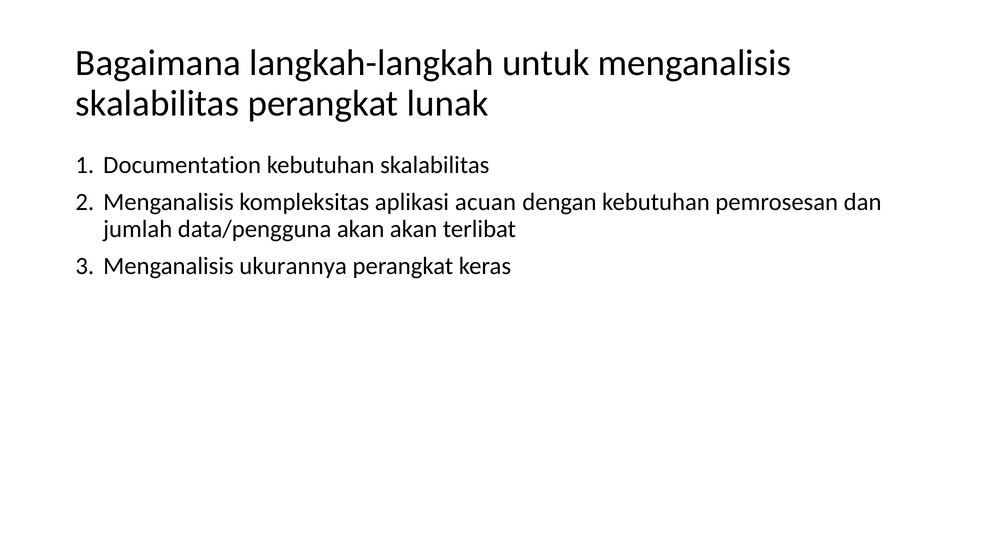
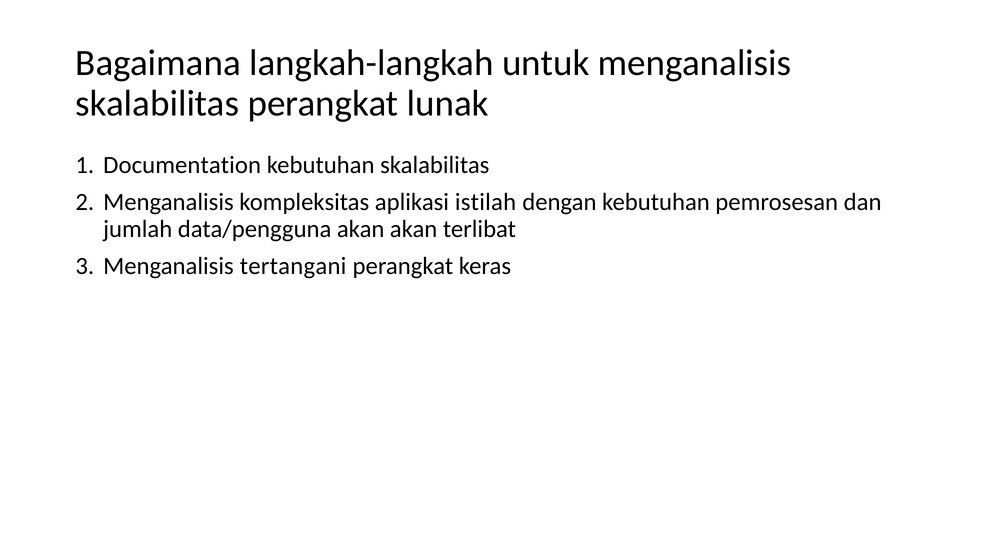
acuan: acuan -> istilah
ukurannya: ukurannya -> tertangani
